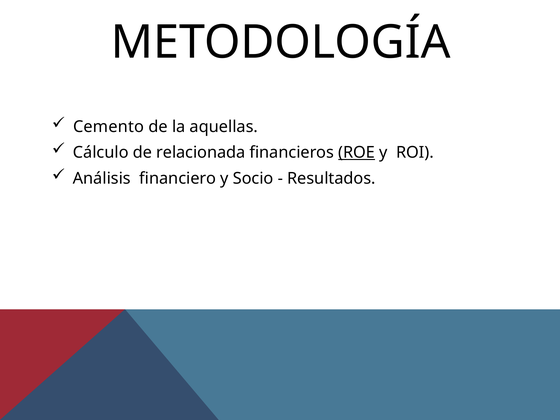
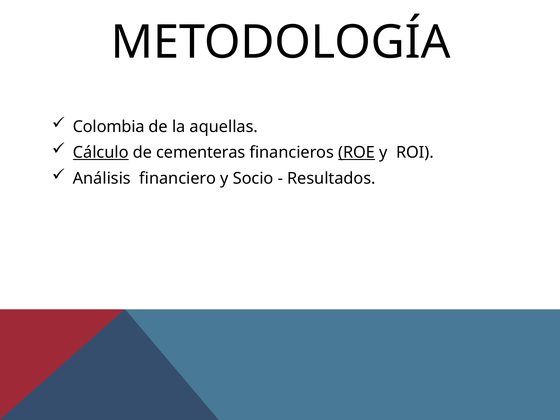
Cemento: Cemento -> Colombia
Cálculo underline: none -> present
relacionada: relacionada -> cementeras
